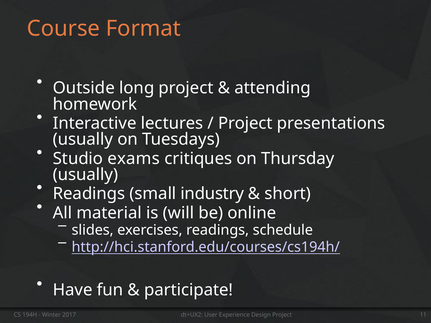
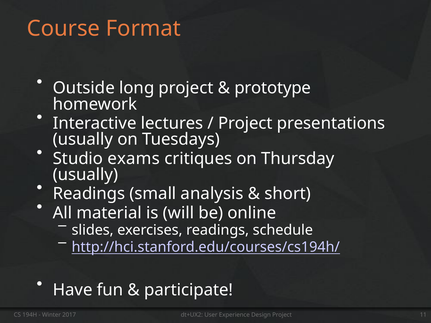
attending: attending -> prototype
industry: industry -> analysis
